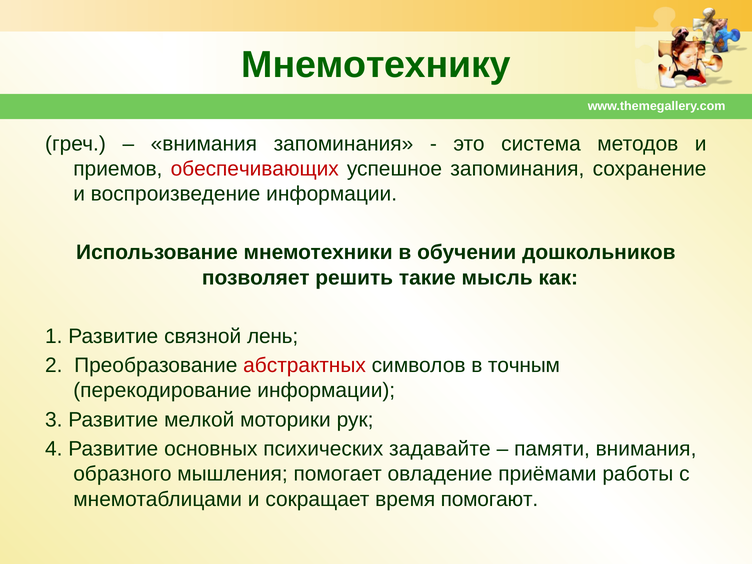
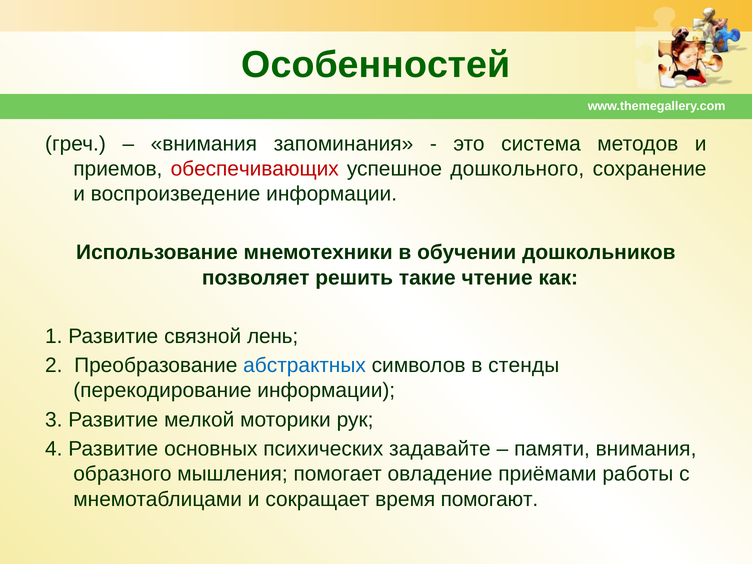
Мнемотехнику: Мнемотехнику -> Особенностей
успешное запоминания: запоминания -> дошкольного
мысль: мысль -> чтение
абстрактных colour: red -> blue
точным: точным -> стенды
